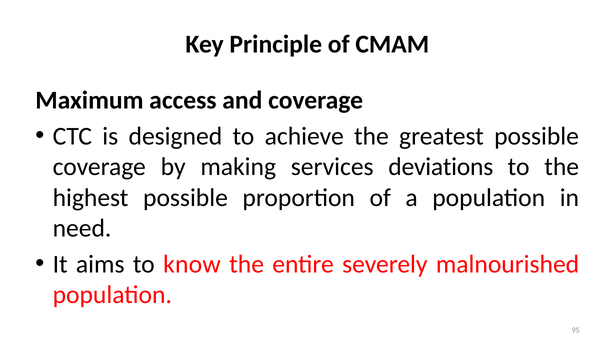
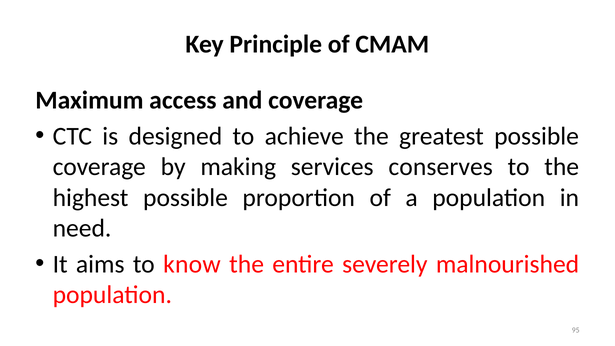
deviations: deviations -> conserves
